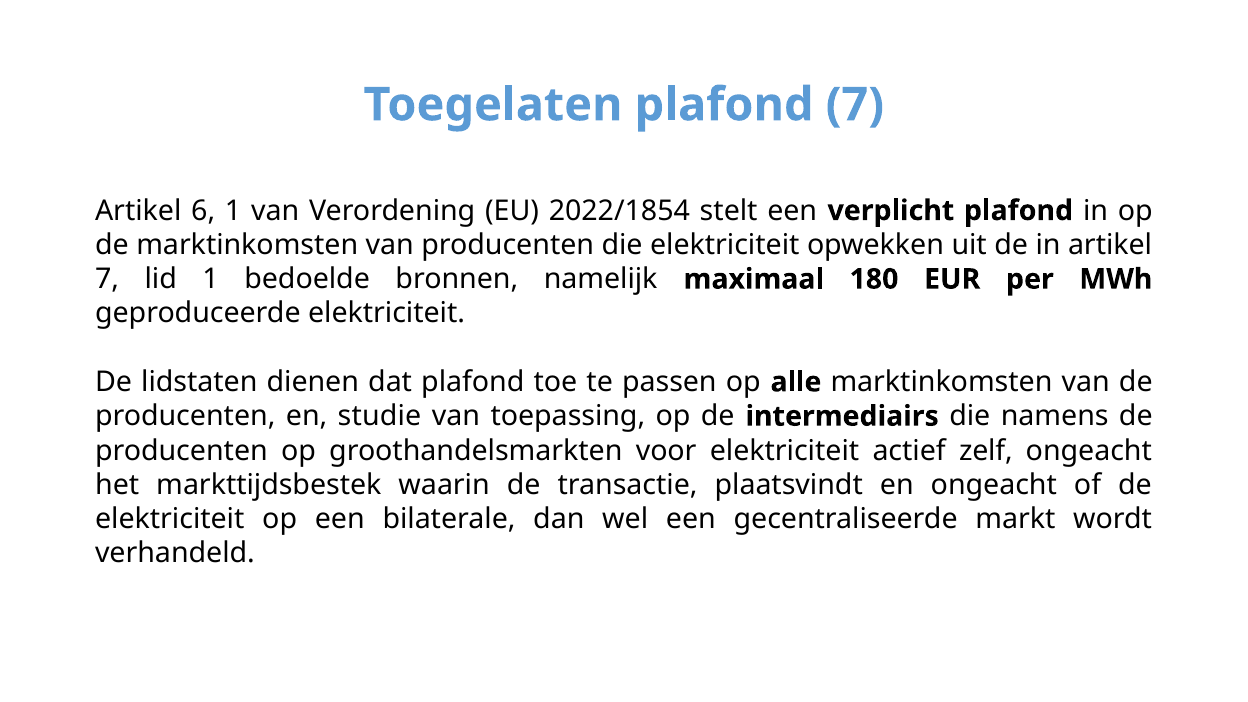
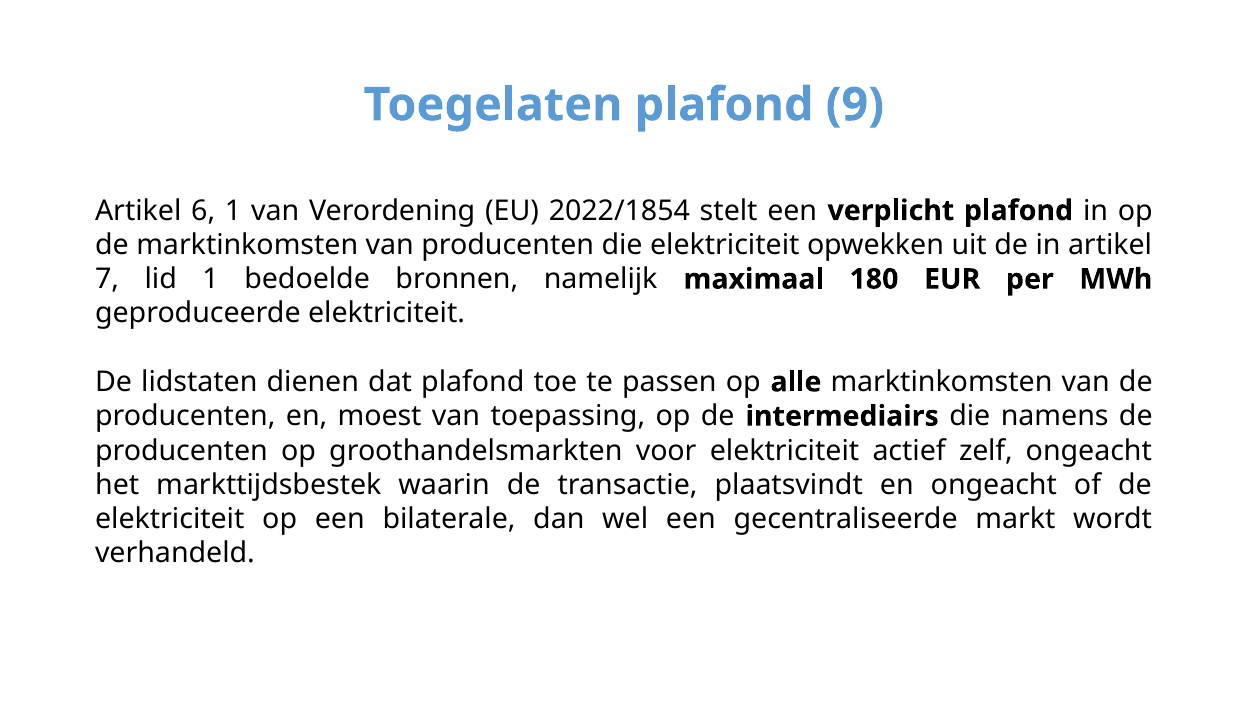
plafond 7: 7 -> 9
studie: studie -> moest
